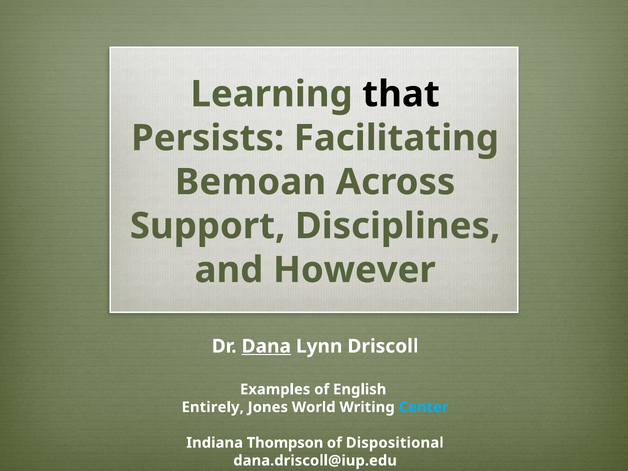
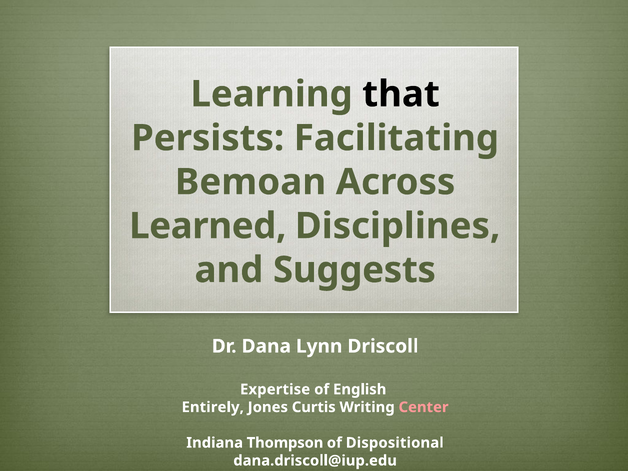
Support: Support -> Learned
However: However -> Suggests
Dana underline: present -> none
Examples: Examples -> Expertise
World: World -> Curtis
Center colour: light blue -> pink
